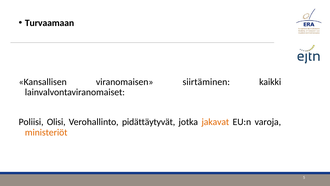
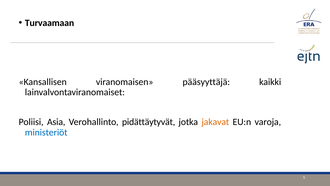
siirtäminen: siirtäminen -> pääsyyttäjä
Olisi: Olisi -> Asia
ministeriöt colour: orange -> blue
